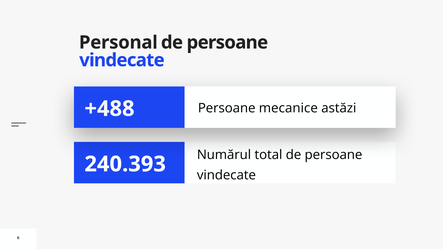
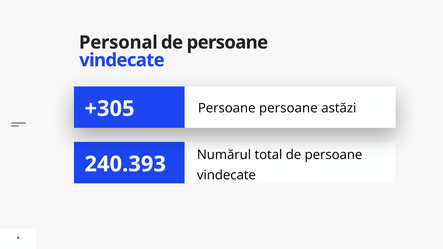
+488: +488 -> +305
Persoane mecanice: mecanice -> persoane
